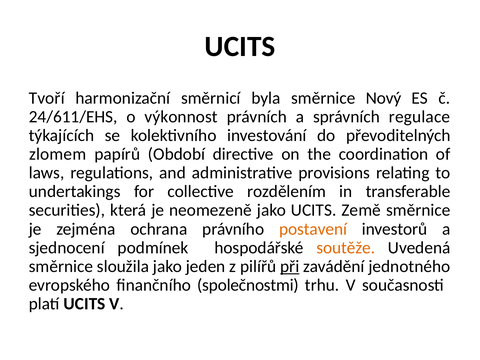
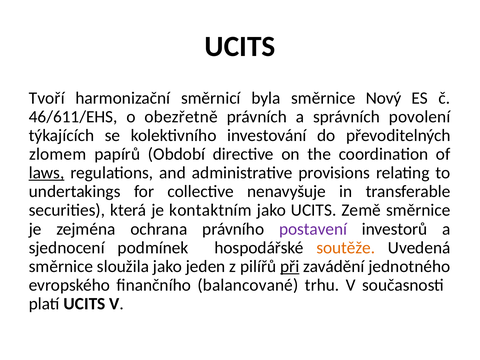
24/611/EHS: 24/611/EHS -> 46/611/EHS
výkonnost: výkonnost -> obezřetně
regulace: regulace -> povolení
laws underline: none -> present
rozdělením: rozdělením -> nenavyšuje
neomezeně: neomezeně -> kontaktním
postavení colour: orange -> purple
společnostmi: společnostmi -> balancované
